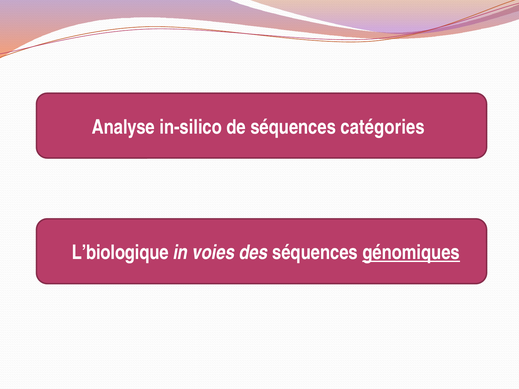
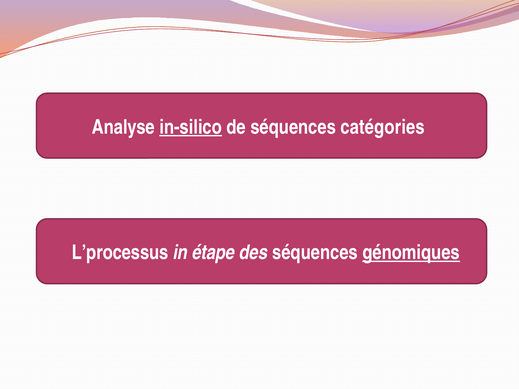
in-silico underline: none -> present
L’biologique: L’biologique -> L’processus
voies: voies -> étape
